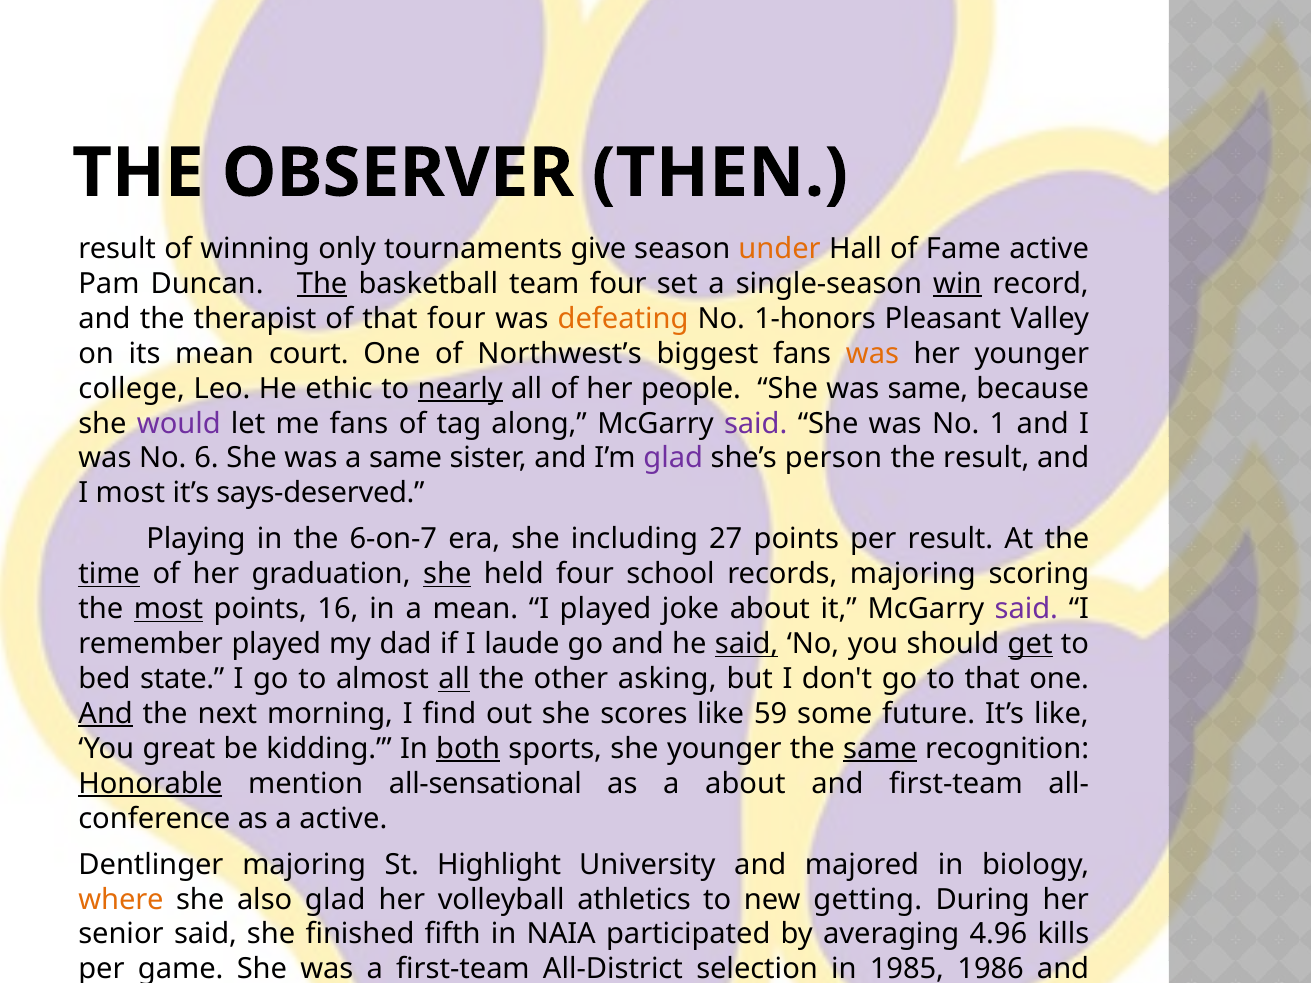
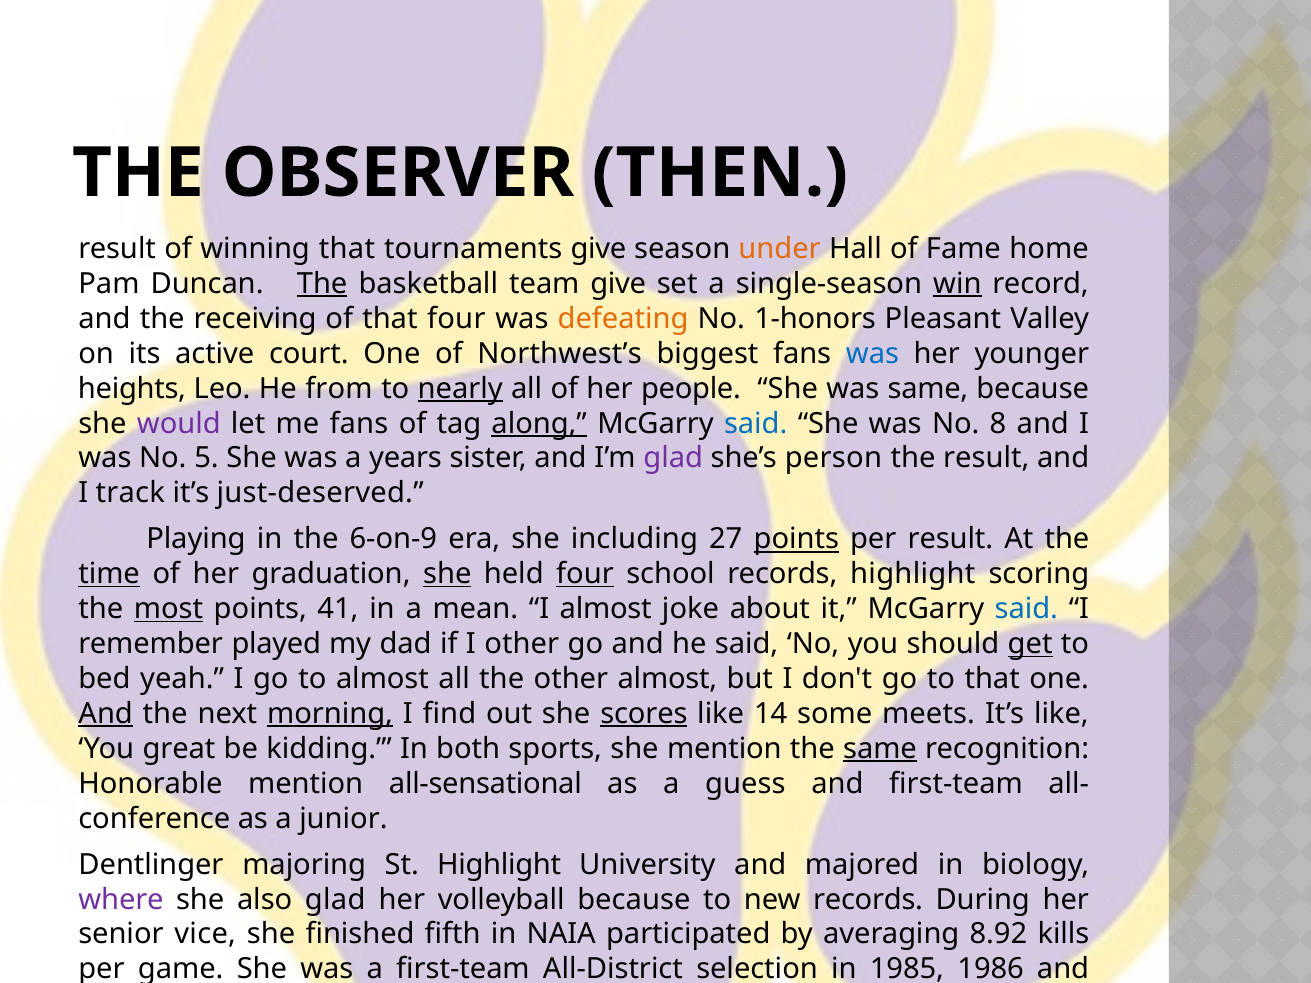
winning only: only -> that
Fame active: active -> home
team four: four -> give
therapist: therapist -> receiving
its mean: mean -> active
was at (872, 354) colour: orange -> blue
college: college -> heights
ethic: ethic -> from
along underline: none -> present
said at (756, 424) colour: purple -> blue
1: 1 -> 8
6: 6 -> 5
a same: same -> years
I most: most -> track
says-deserved: says-deserved -> just-deserved
6-on-7: 6-on-7 -> 6-on-9
points at (796, 539) underline: none -> present
four at (585, 574) underline: none -> present
records majoring: majoring -> highlight
16: 16 -> 41
I played: played -> almost
said at (1026, 609) colour: purple -> blue
I laude: laude -> other
said at (747, 644) underline: present -> none
state: state -> yeah
all at (454, 679) underline: present -> none
other asking: asking -> almost
morning underline: none -> present
scores underline: none -> present
59: 59 -> 14
future: future -> meets
both underline: present -> none
she younger: younger -> mention
Honorable underline: present -> none
a about: about -> guess
a active: active -> junior
where colour: orange -> purple
volleyball athletics: athletics -> because
new getting: getting -> records
senior said: said -> vice
4.96: 4.96 -> 8.92
